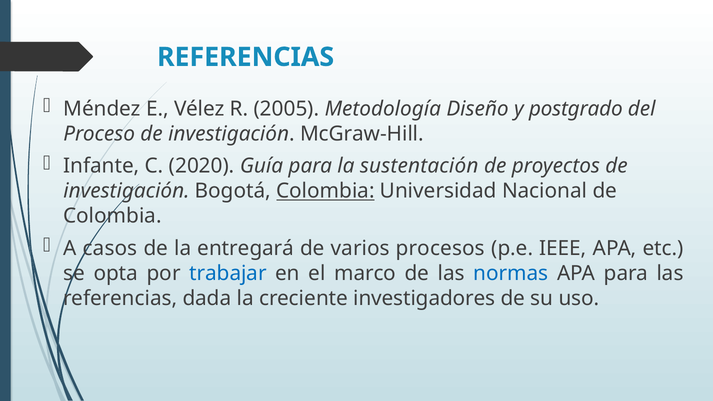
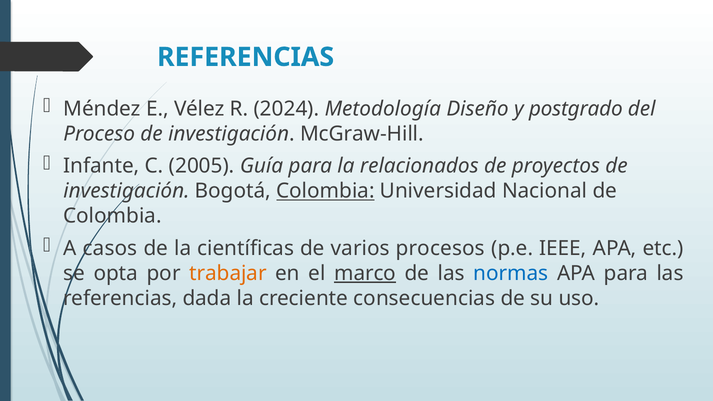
2005: 2005 -> 2024
2020: 2020 -> 2005
sustentación: sustentación -> relacionados
entregará: entregará -> científicas
trabajar colour: blue -> orange
marco underline: none -> present
investigadores: investigadores -> consecuencias
